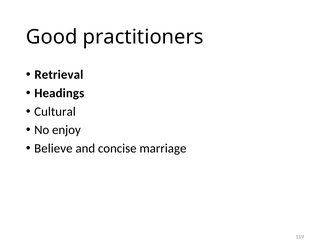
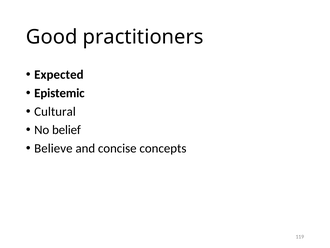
Retrieval: Retrieval -> Expected
Headings: Headings -> Epistemic
enjoy: enjoy -> belief
marriage: marriage -> concepts
